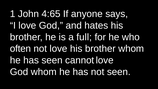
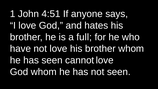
4:65: 4:65 -> 4:51
often: often -> have
